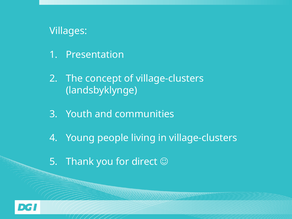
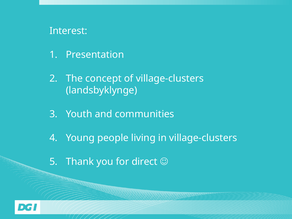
Villages: Villages -> Interest
